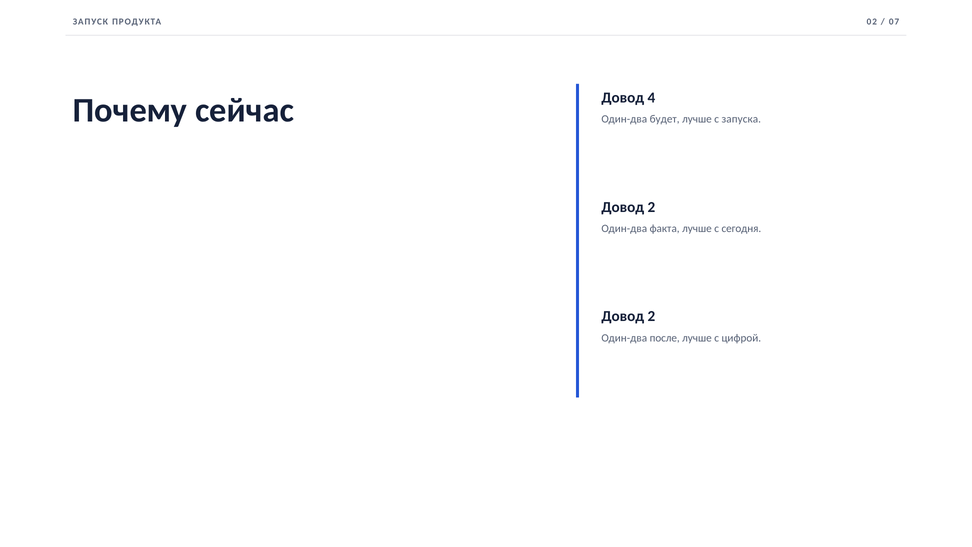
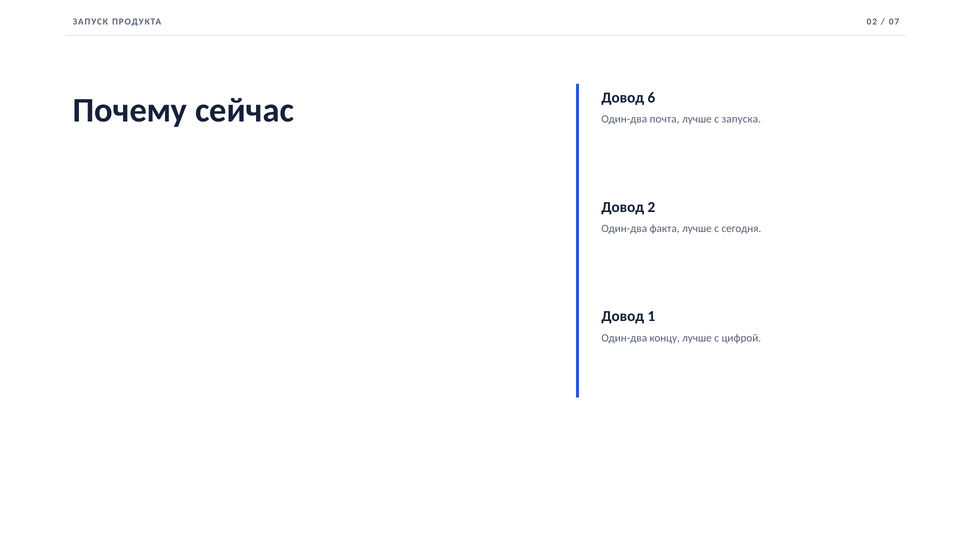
4: 4 -> 6
будет: будет -> почта
2 at (651, 316): 2 -> 1
после: после -> концу
